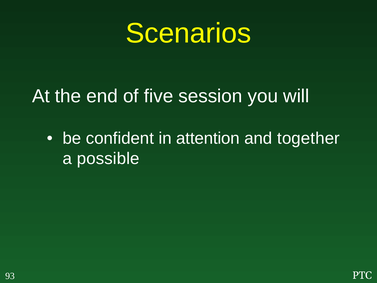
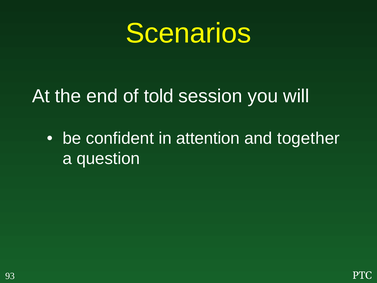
five: five -> told
possible: possible -> question
